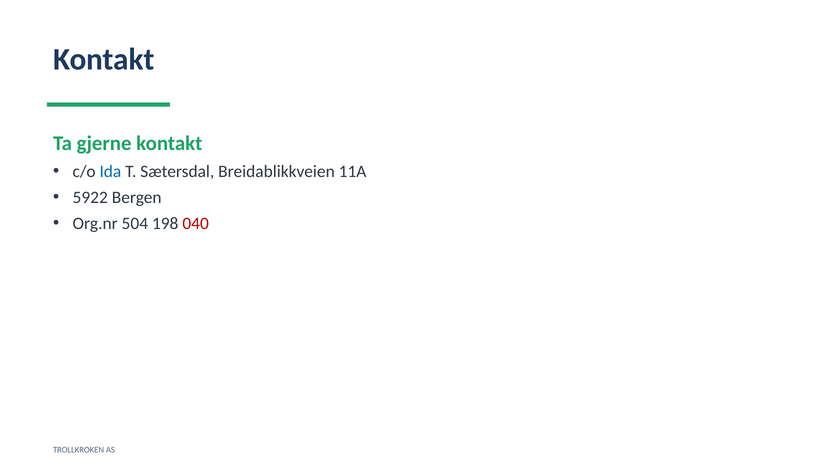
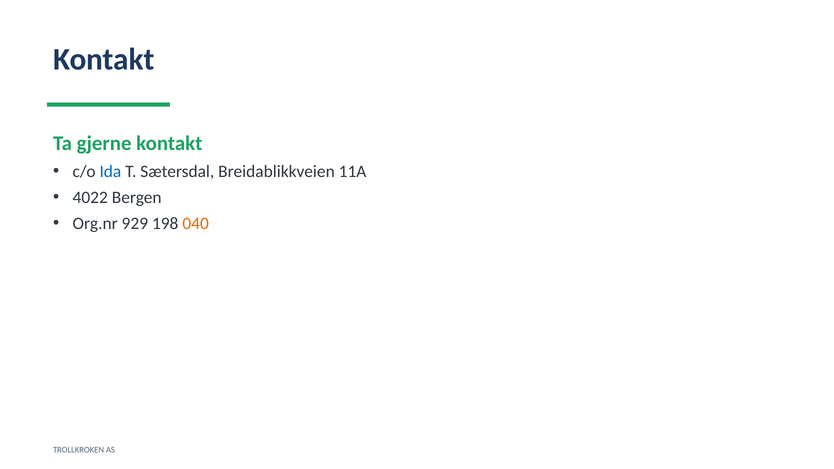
5922: 5922 -> 4022
504: 504 -> 929
040 colour: red -> orange
